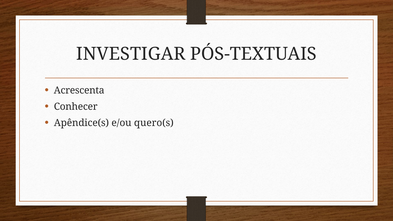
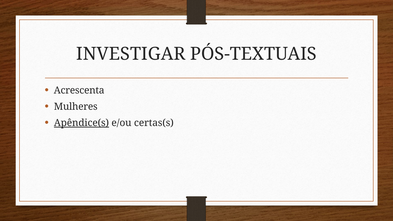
Conhecer: Conhecer -> Mulheres
Apêndice(s underline: none -> present
quero(s: quero(s -> certas(s
